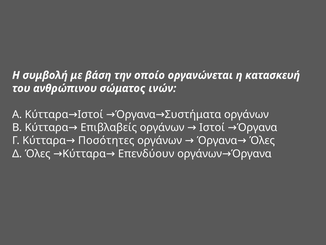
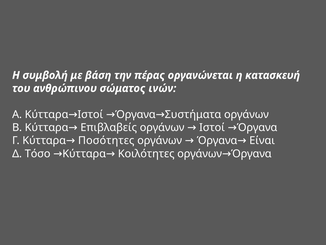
οποίο: οποίο -> πέρας
Όλες at (262, 140): Όλες -> Είναι
Δ Όλες: Όλες -> Τόσο
Επενδύουν: Επενδύουν -> Κοιλότητες
